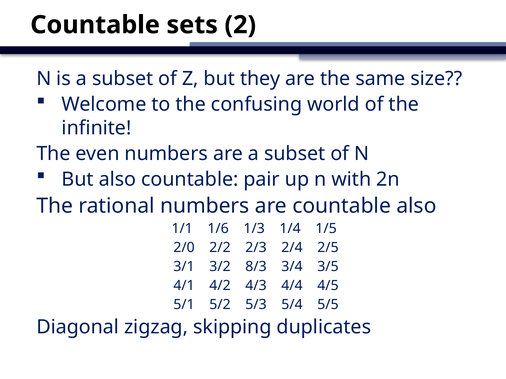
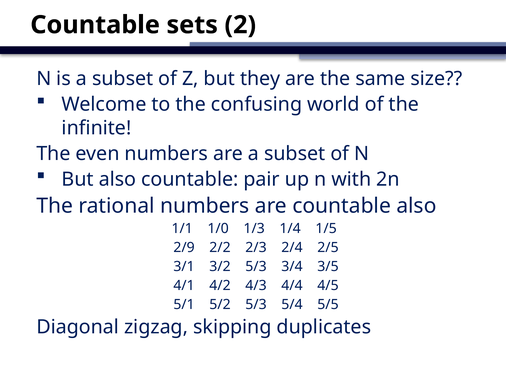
1/6: 1/6 -> 1/0
2/0: 2/0 -> 2/9
3/2 8/3: 8/3 -> 5/3
